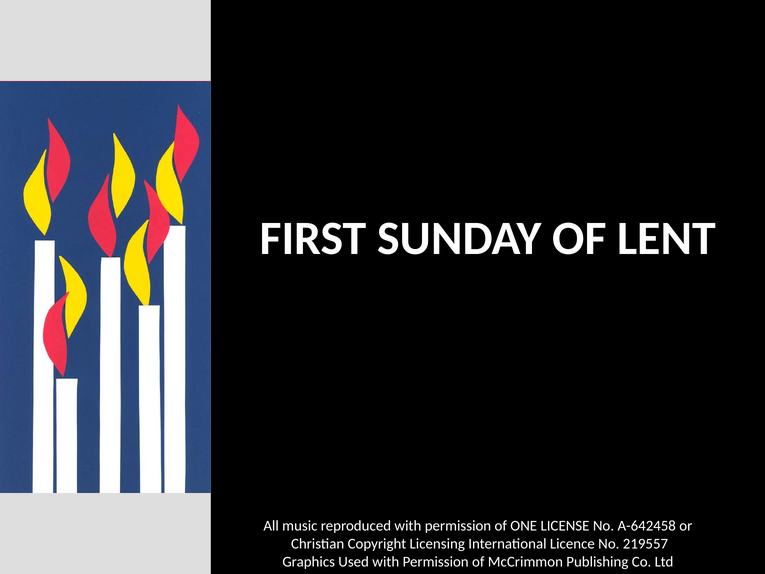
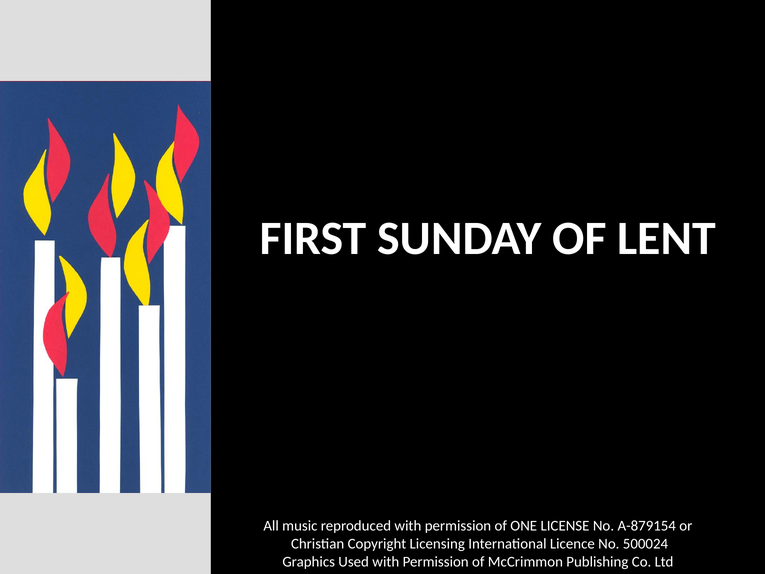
A-642458: A-642458 -> A-879154
219557: 219557 -> 500024
